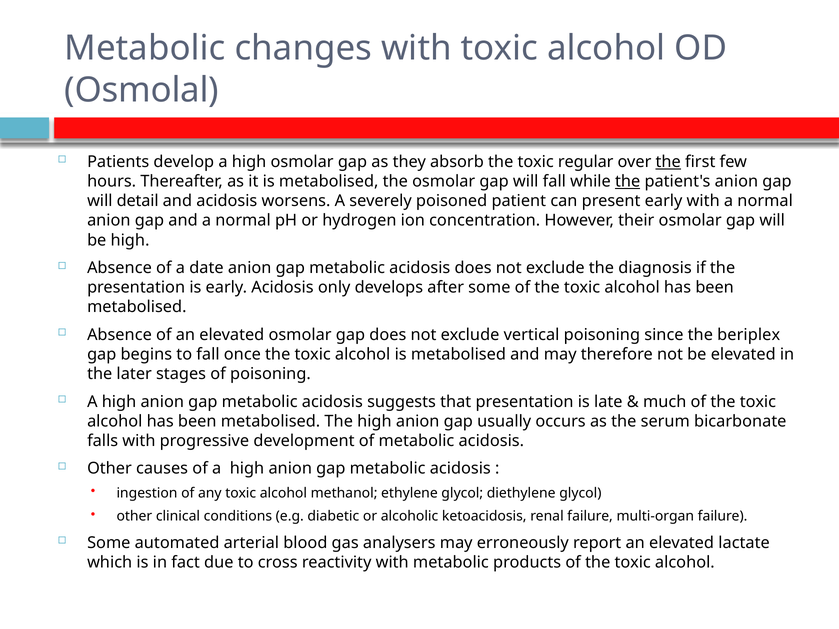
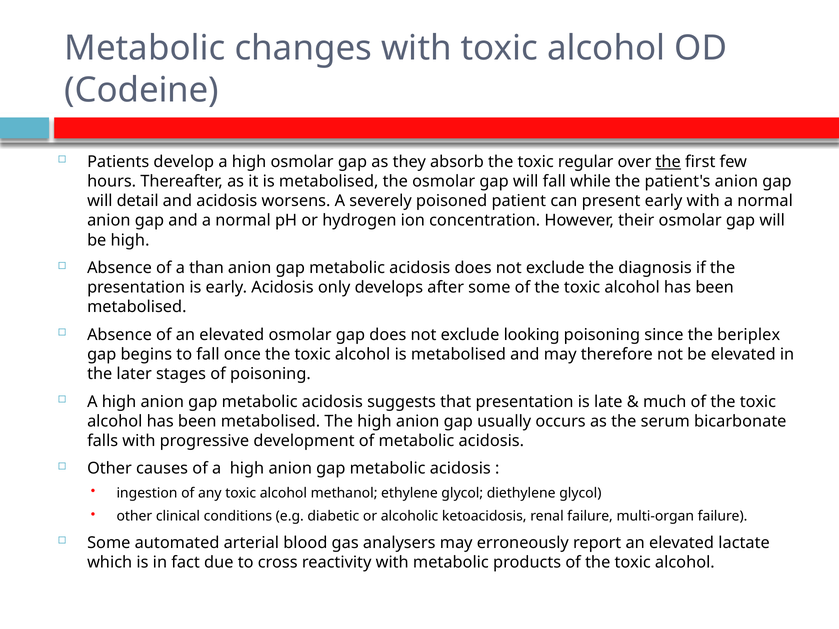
Osmolal: Osmolal -> Codeine
the at (628, 181) underline: present -> none
date: date -> than
vertical: vertical -> looking
